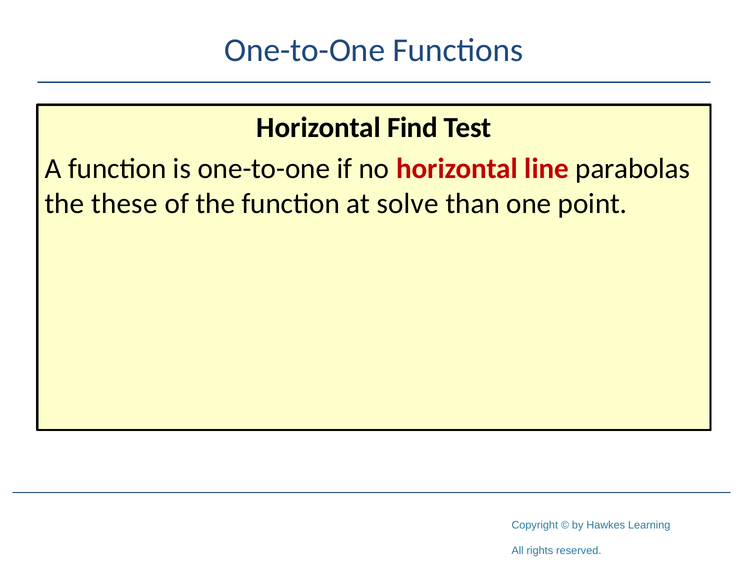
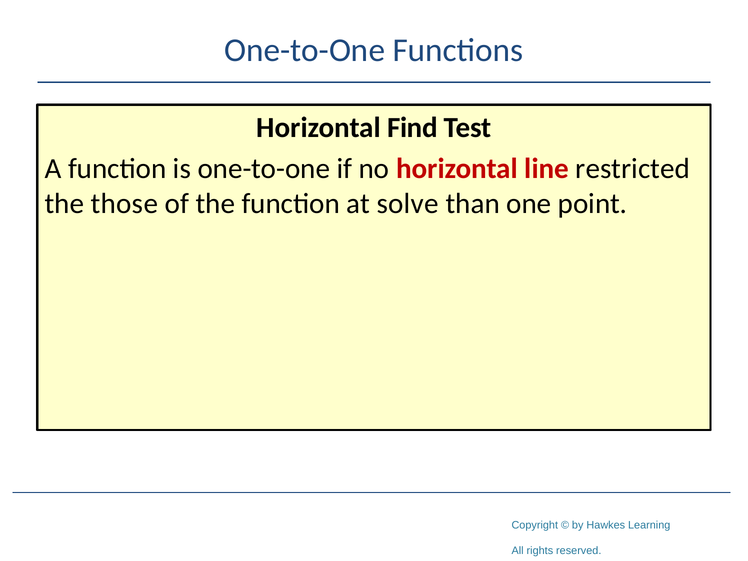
parabolas: parabolas -> restricted
these: these -> those
